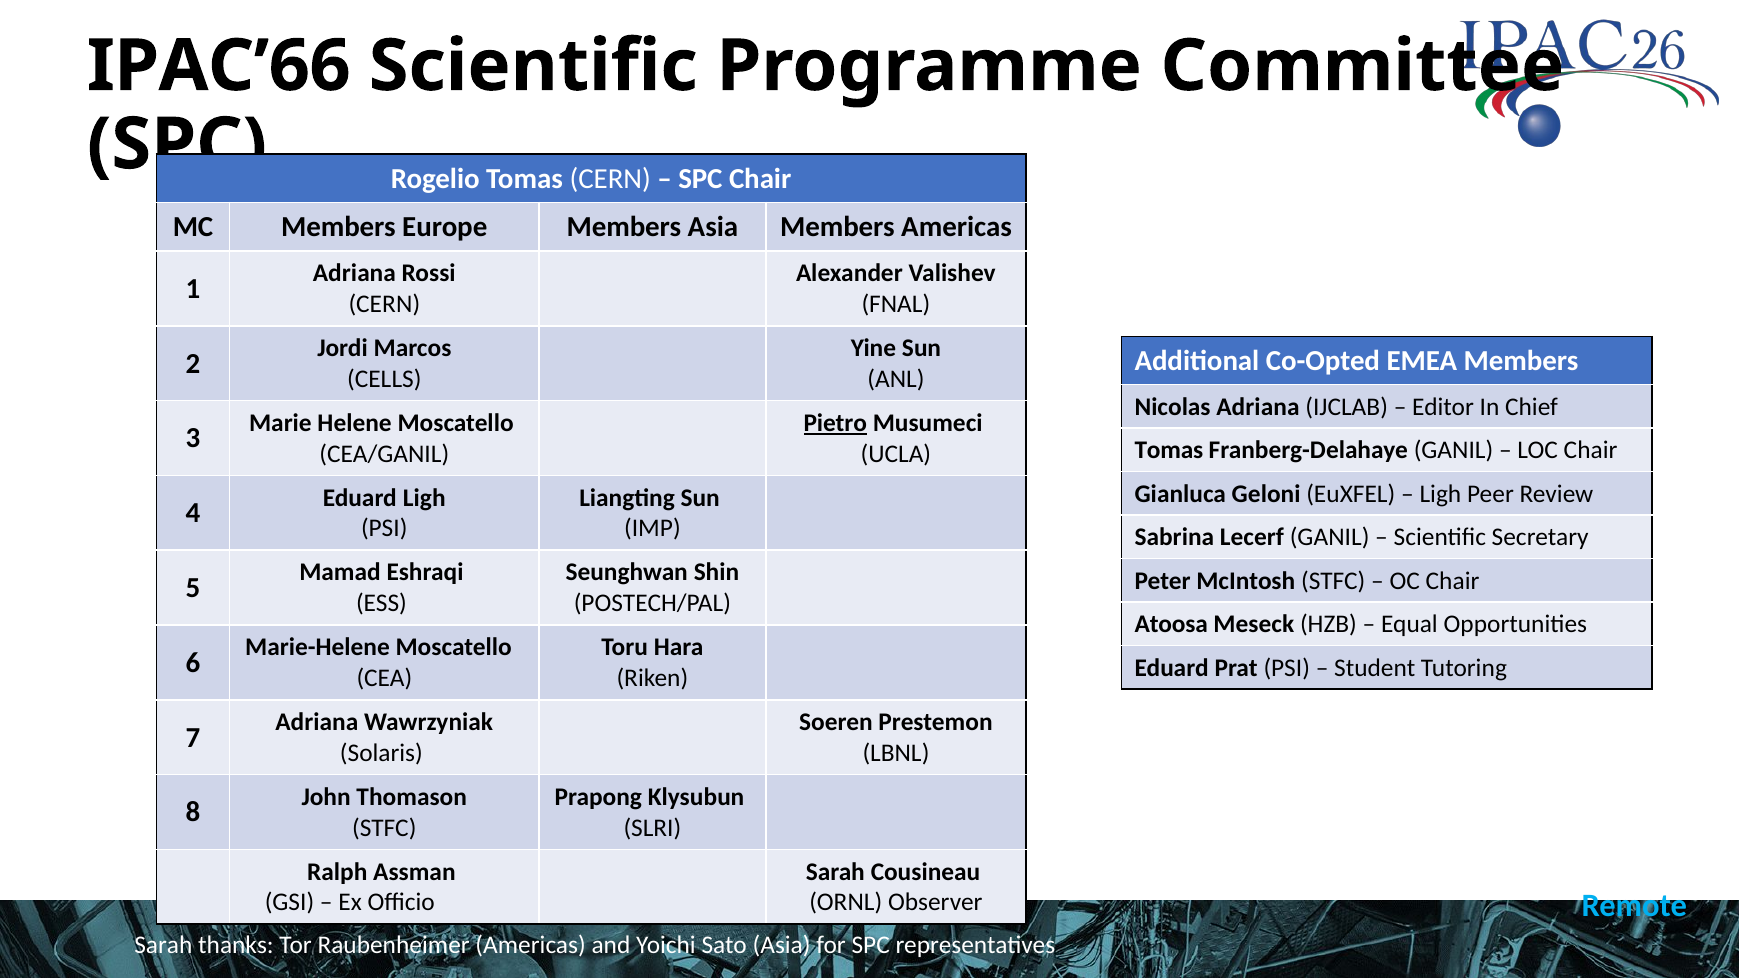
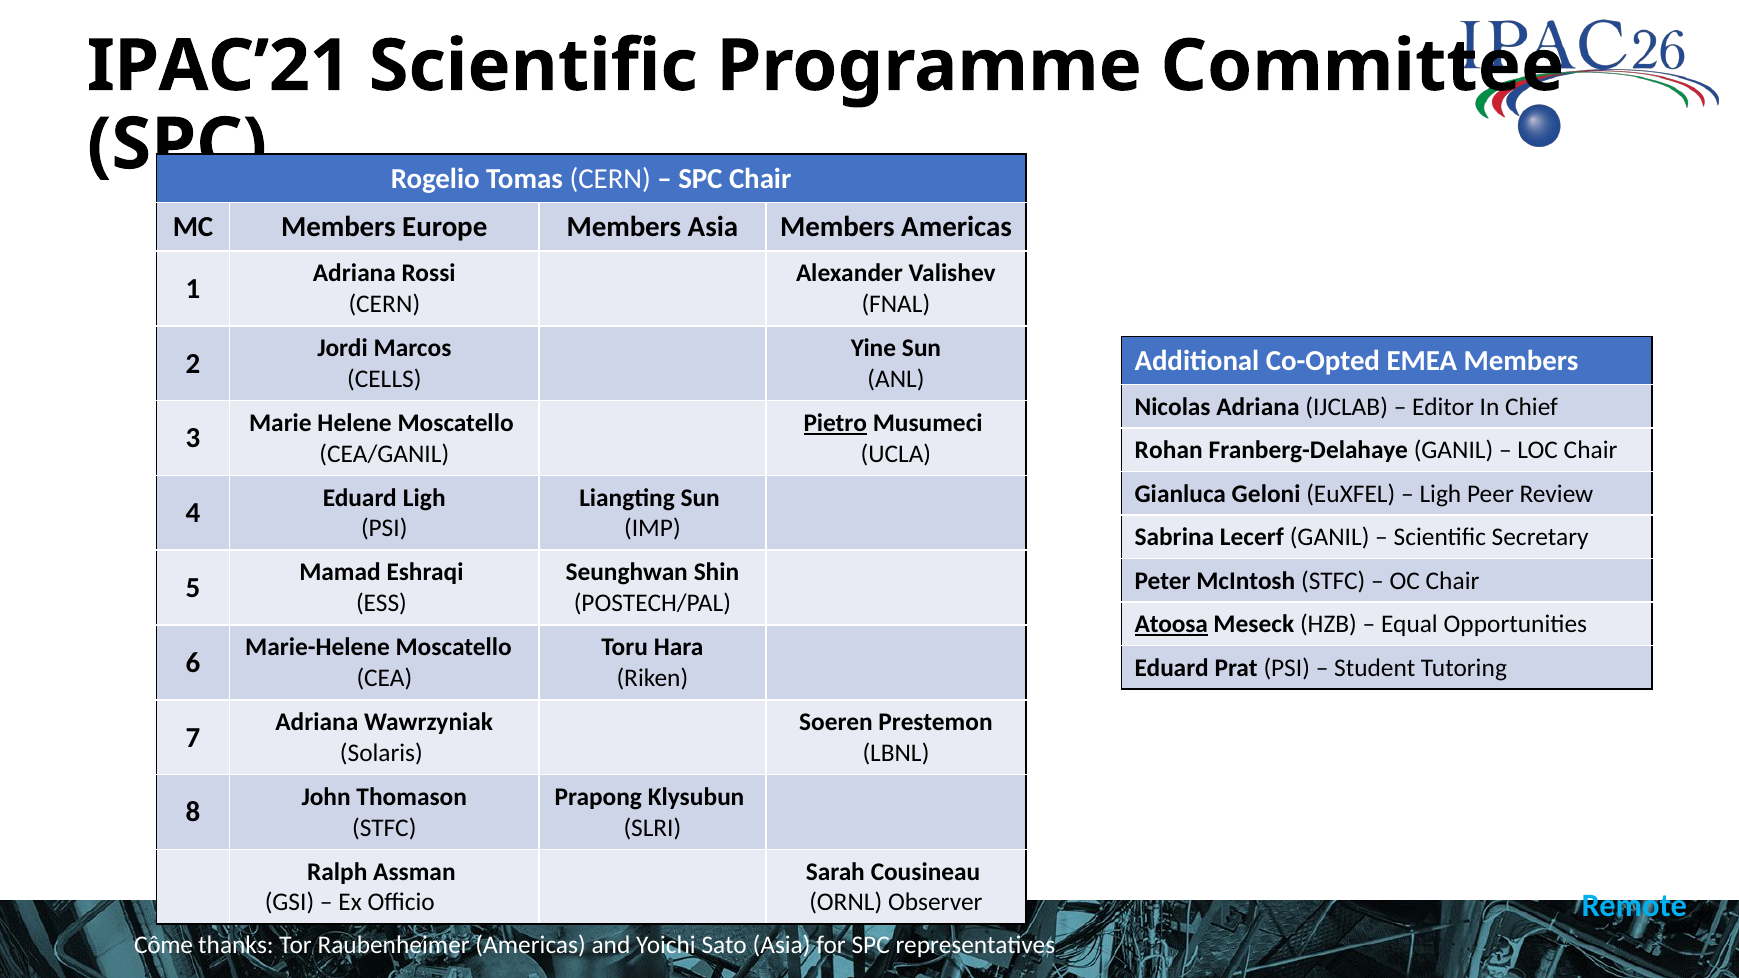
IPAC’66: IPAC’66 -> IPAC’21
Tomas at (1169, 450): Tomas -> Rohan
Atoosa underline: none -> present
Sarah at (163, 945): Sarah -> Côme
